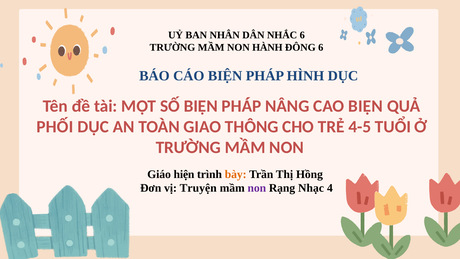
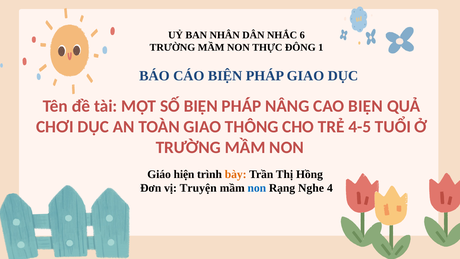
HÀNH: HÀNH -> THỰC
ĐÔNG 6: 6 -> 1
PHÁP HÌNH: HÌNH -> GIAO
PHỐI: PHỐI -> CHƠI
non at (257, 188) colour: purple -> blue
Nhạc: Nhạc -> Nghe
